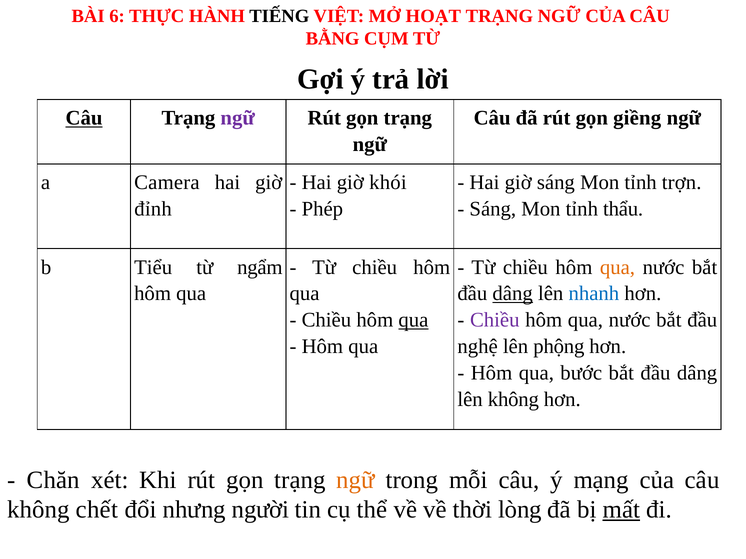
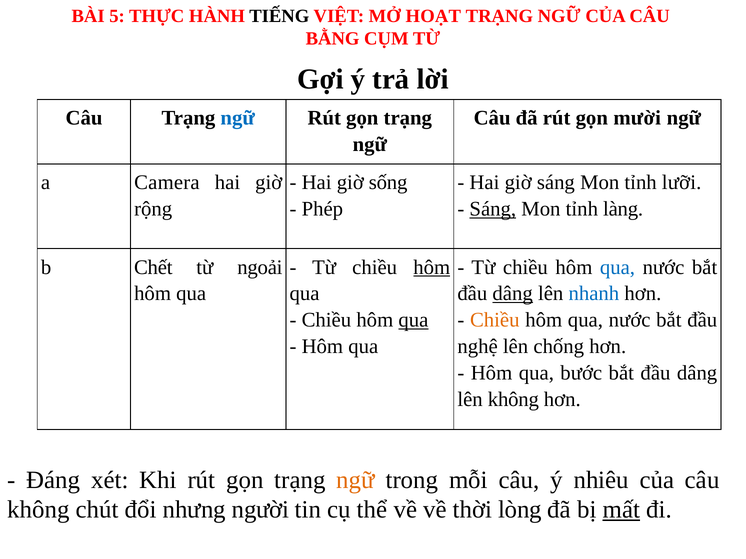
6: 6 -> 5
Câu at (84, 118) underline: present -> none
ngữ at (238, 118) colour: purple -> blue
giềng: giềng -> mười
khói: khói -> sống
trợn: trợn -> lưỡi
đỉnh: đỉnh -> rộng
Sáng at (493, 209) underline: none -> present
thẩu: thẩu -> làng
Tiểu: Tiểu -> Chết
ngẩm: ngẩm -> ngoải
hôm at (432, 267) underline: none -> present
qua at (617, 267) colour: orange -> blue
Chiều at (495, 320) colour: purple -> orange
phộng: phộng -> chống
Chăn: Chăn -> Đáng
mạng: mạng -> nhiêu
chết: chết -> chút
